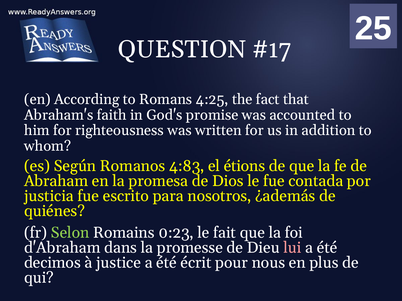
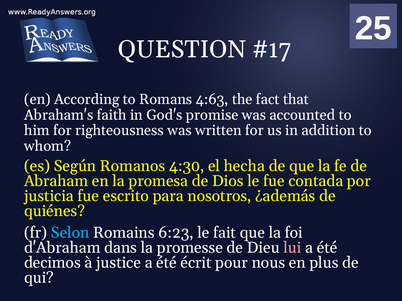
4:25: 4:25 -> 4:63
4:83: 4:83 -> 4:30
étions: étions -> hecha
Selon colour: light green -> light blue
0:23: 0:23 -> 6:23
